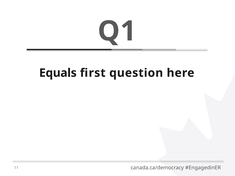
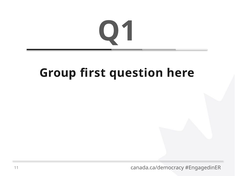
Equals: Equals -> Group
